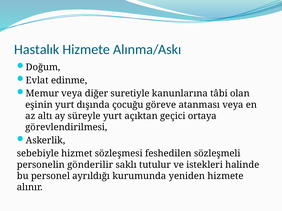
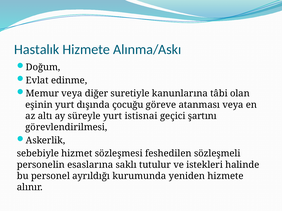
açıktan: açıktan -> istisnai
ortaya: ortaya -> şartını
gönderilir: gönderilir -> esaslarına
